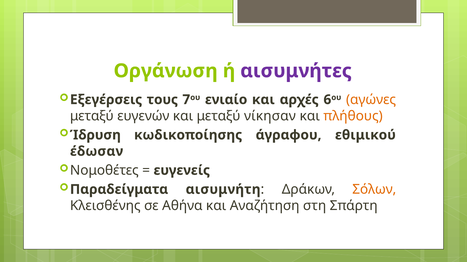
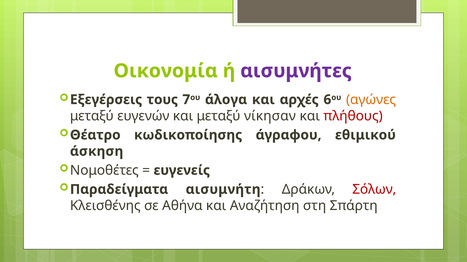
Οργάνωση: Οργάνωση -> Οικονομία
ενιαίο: ενιαίο -> άλογα
πλήθους colour: orange -> red
Ίδρυση: Ίδρυση -> Θέατρο
έδωσαν: έδωσαν -> άσκηση
Σόλων colour: orange -> red
